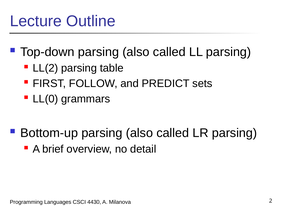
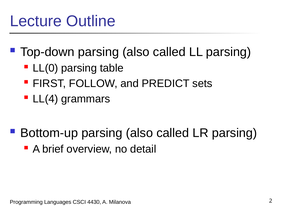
LL(2: LL(2 -> LL(0
LL(0: LL(0 -> LL(4
